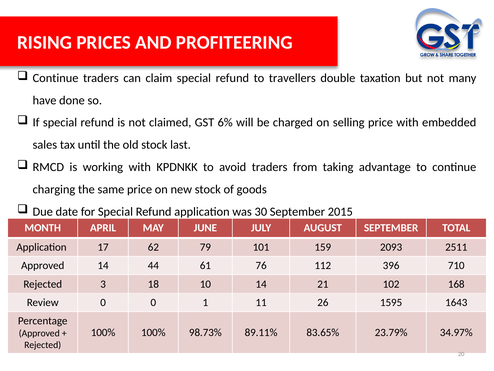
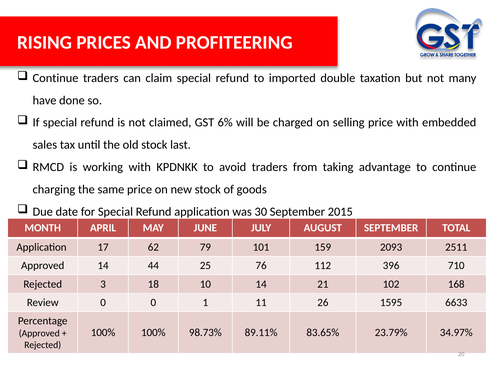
travellers: travellers -> imported
61: 61 -> 25
1643: 1643 -> 6633
